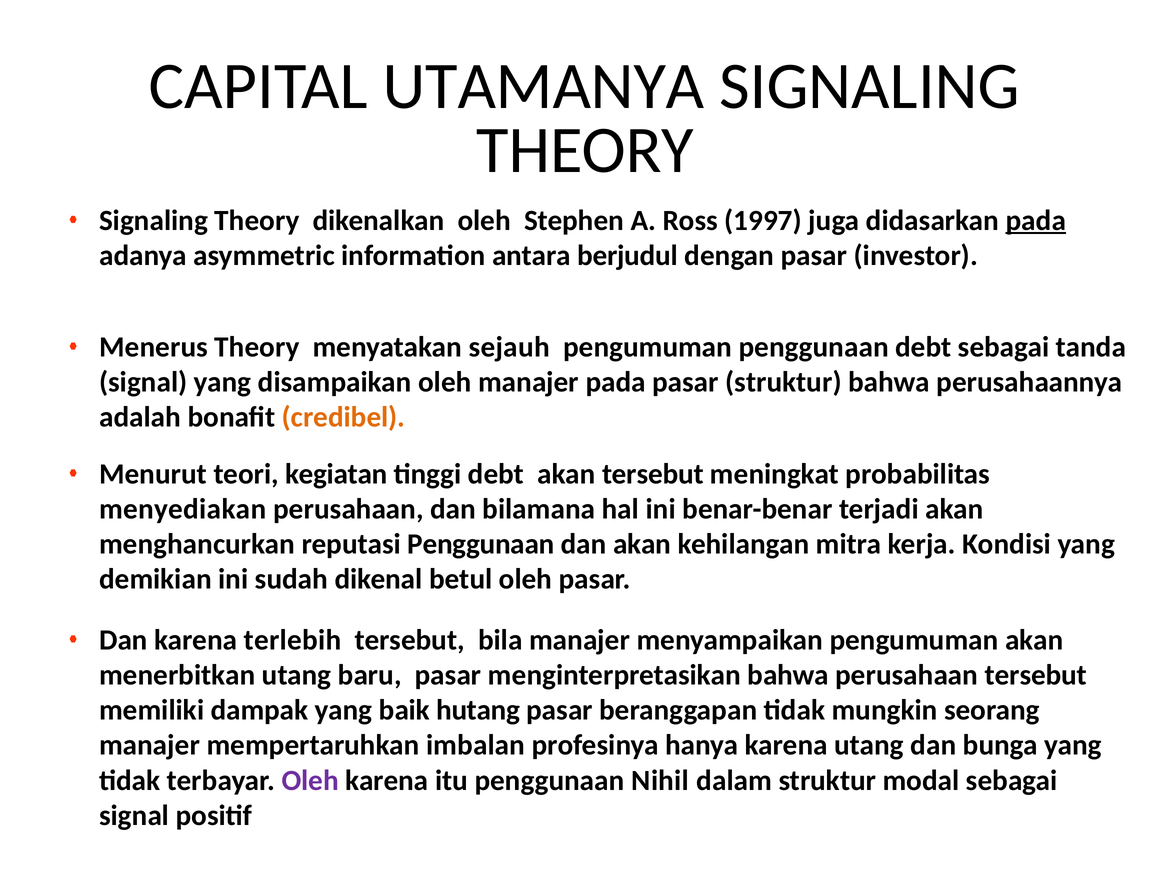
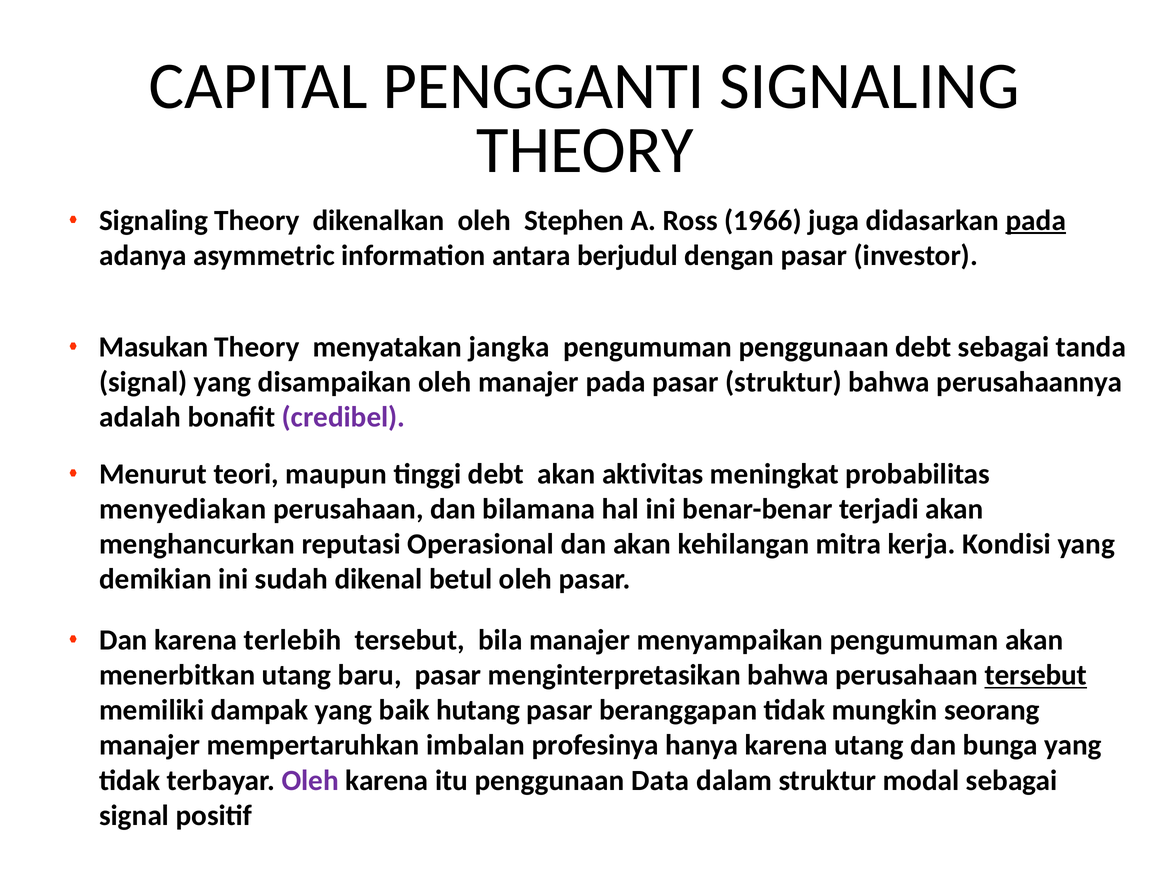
UTAMANYA: UTAMANYA -> PENGGANTI
1997: 1997 -> 1966
Menerus: Menerus -> Masukan
sejauh: sejauh -> jangka
credibel colour: orange -> purple
kegiatan: kegiatan -> maupun
akan tersebut: tersebut -> aktivitas
reputasi Penggunaan: Penggunaan -> Operasional
tersebut at (1036, 675) underline: none -> present
Nihil: Nihil -> Data
